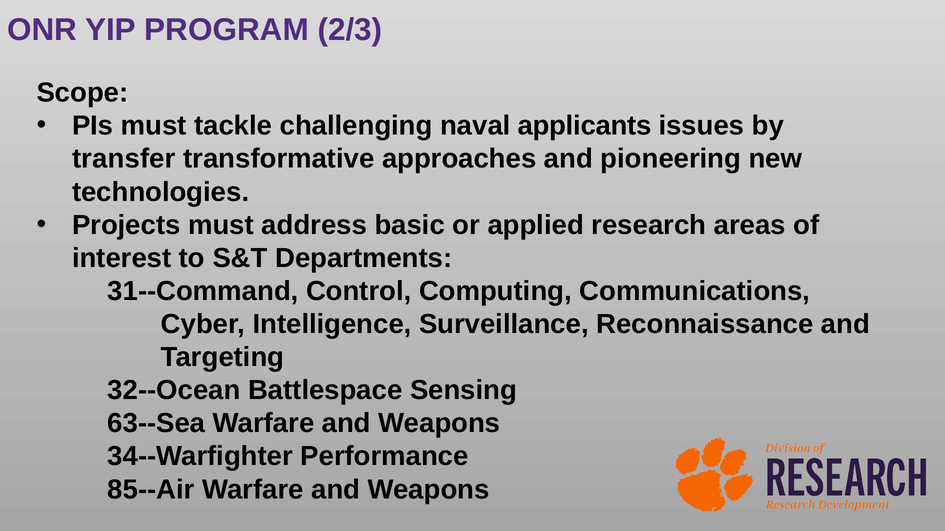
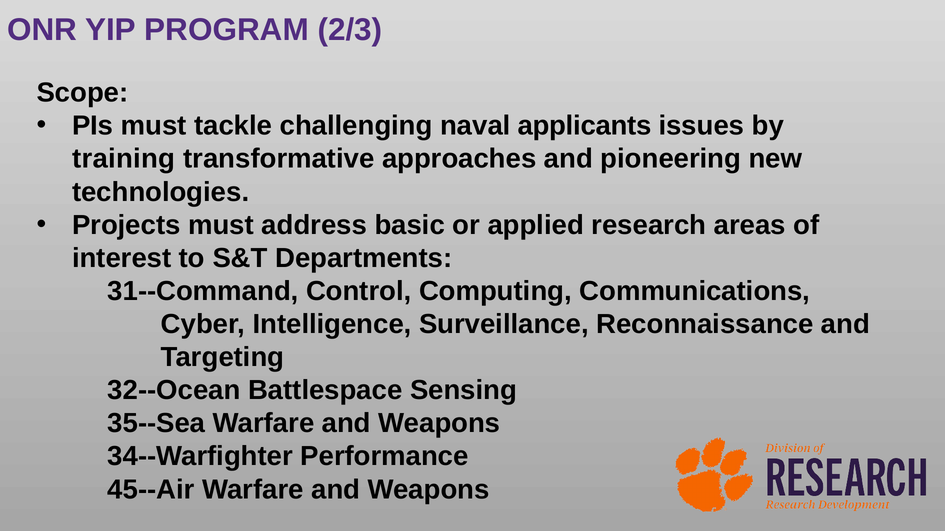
transfer: transfer -> training
63--Sea: 63--Sea -> 35--Sea
85--Air: 85--Air -> 45--Air
